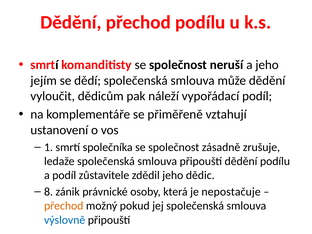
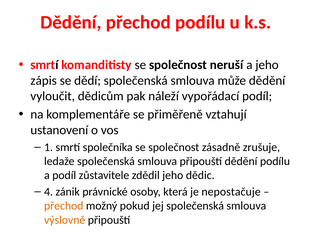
jejím: jejím -> zápis
8: 8 -> 4
výslovně colour: blue -> orange
